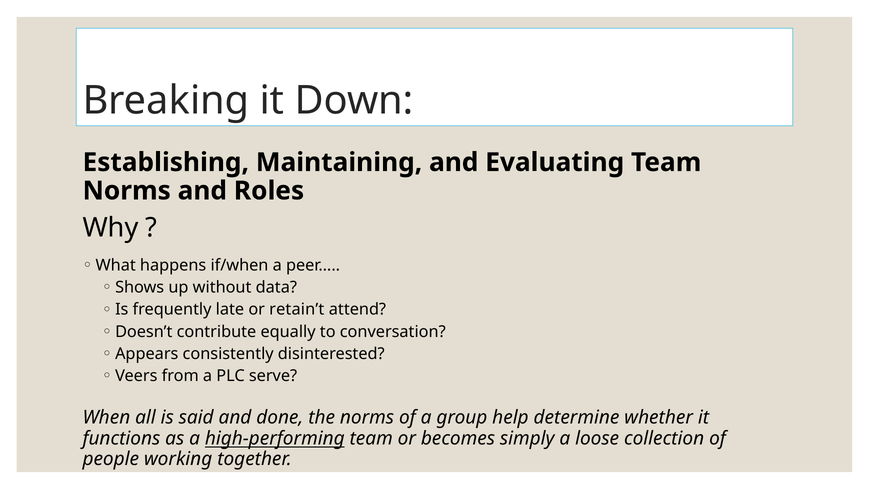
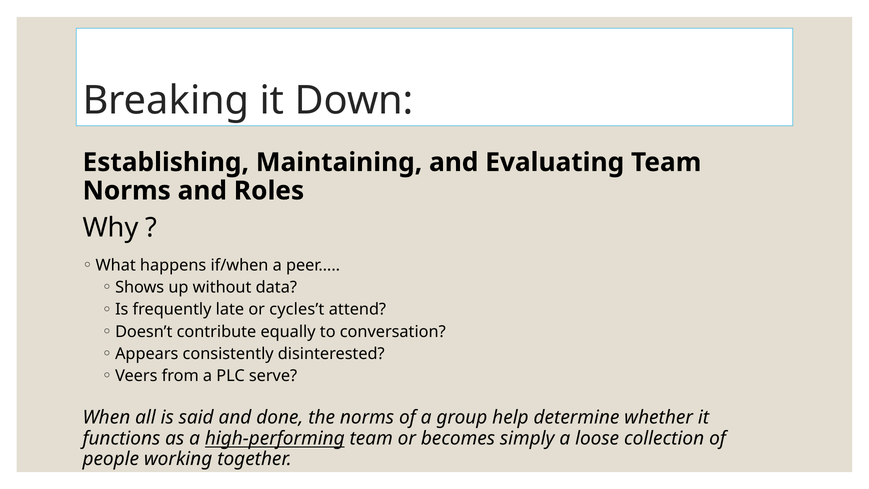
retain’t: retain’t -> cycles’t
